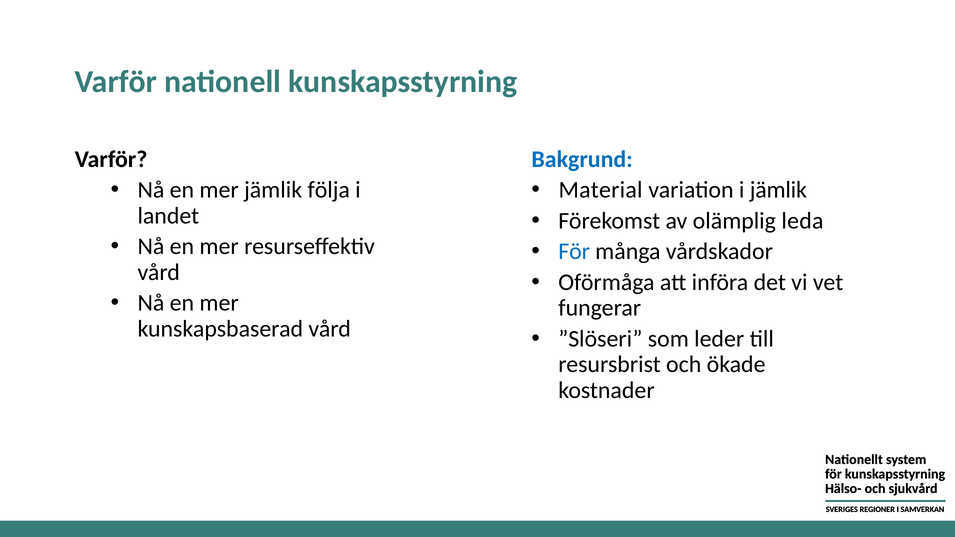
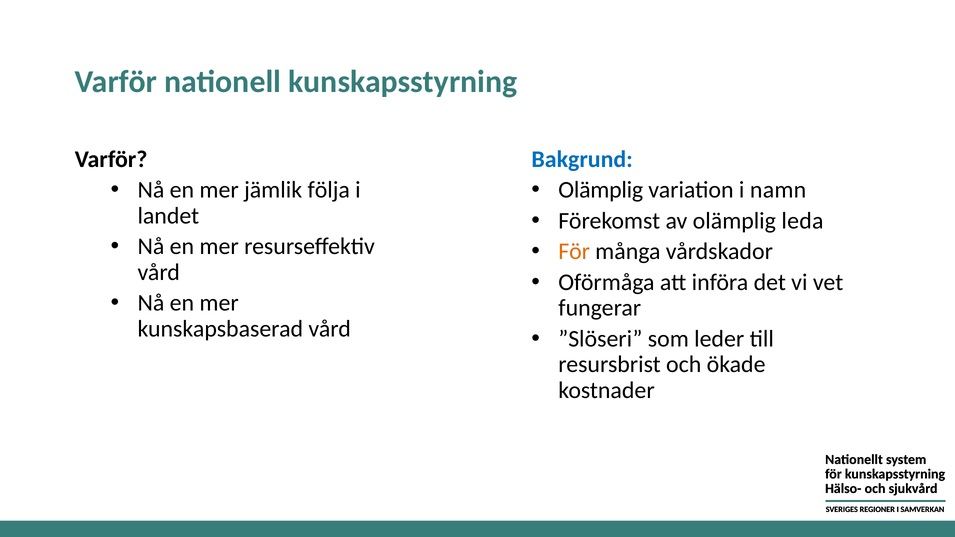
Material at (601, 190): Material -> Olämplig
i jämlik: jämlik -> namn
För at (574, 252) colour: blue -> orange
